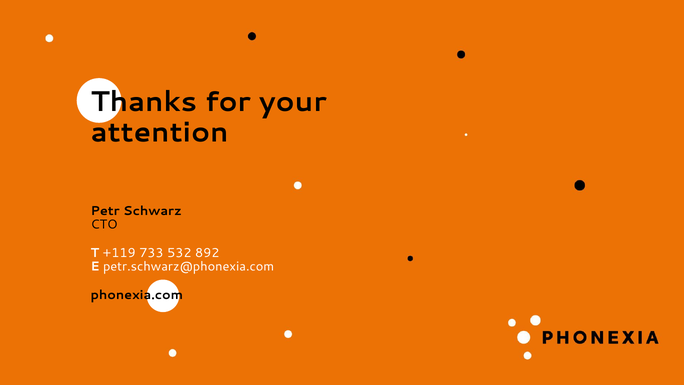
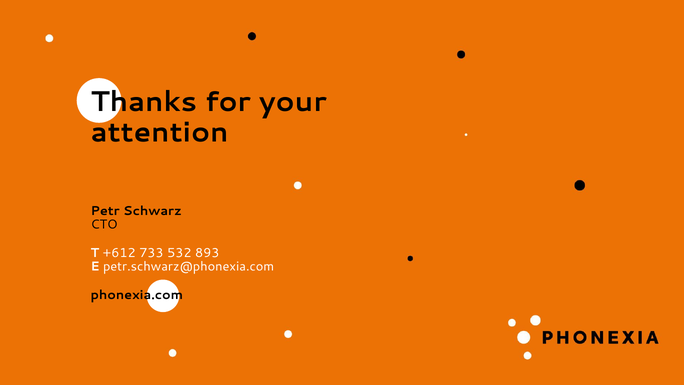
+119: +119 -> +612
892: 892 -> 893
